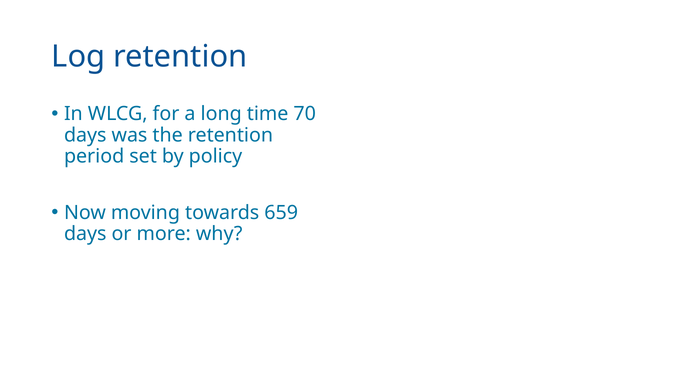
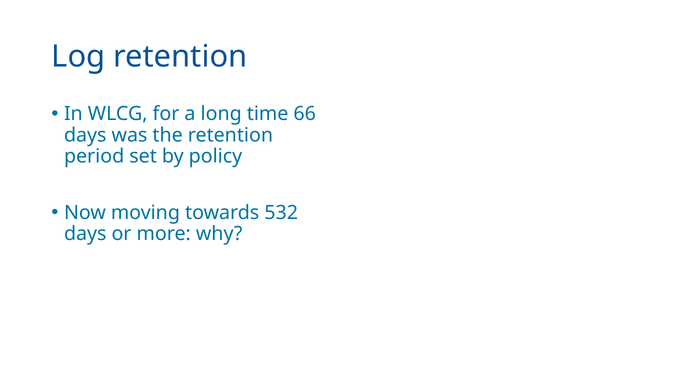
70: 70 -> 66
659: 659 -> 532
